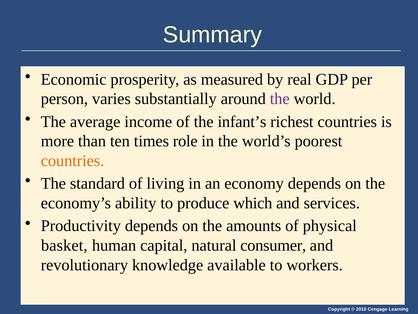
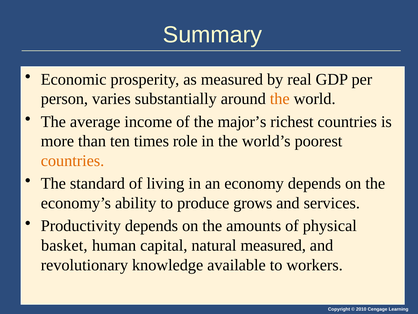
the at (280, 99) colour: purple -> orange
infant’s: infant’s -> major’s
which: which -> grows
natural consumer: consumer -> measured
